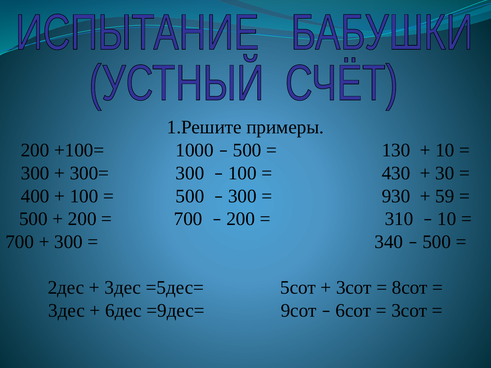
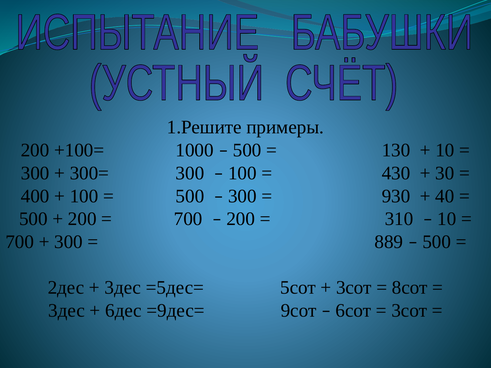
59: 59 -> 40
340: 340 -> 889
